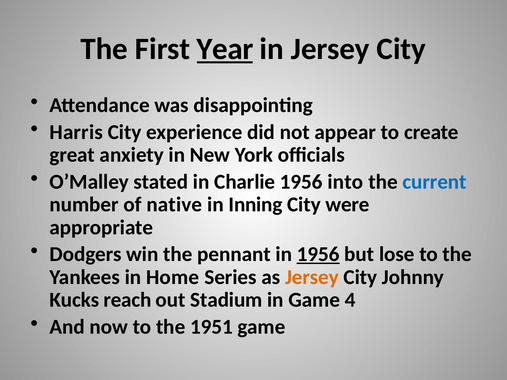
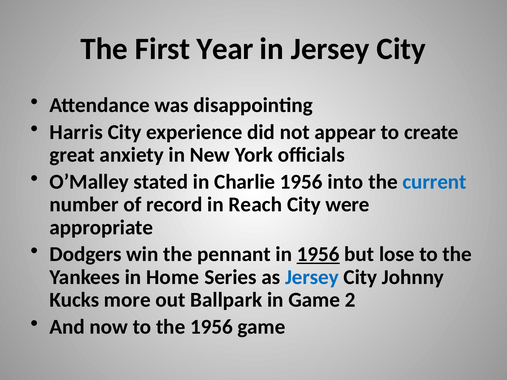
Year underline: present -> none
native: native -> record
Inning: Inning -> Reach
Jersey at (312, 277) colour: orange -> blue
reach: reach -> more
Stadium: Stadium -> Ballpark
4: 4 -> 2
the 1951: 1951 -> 1956
